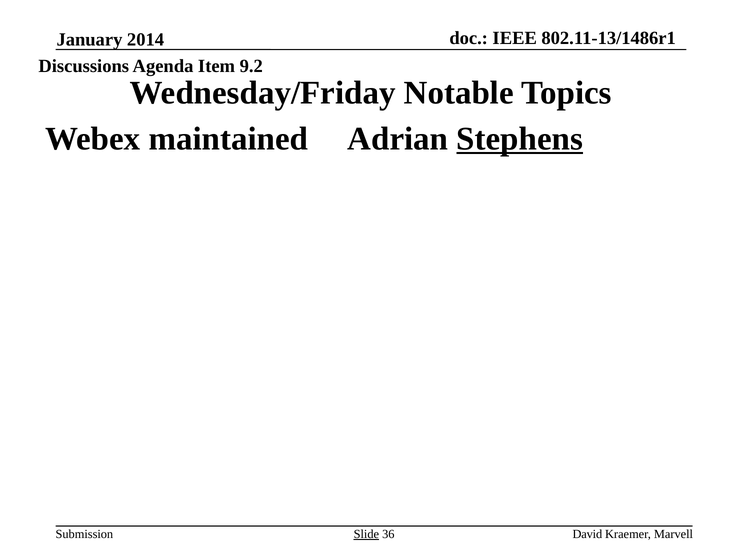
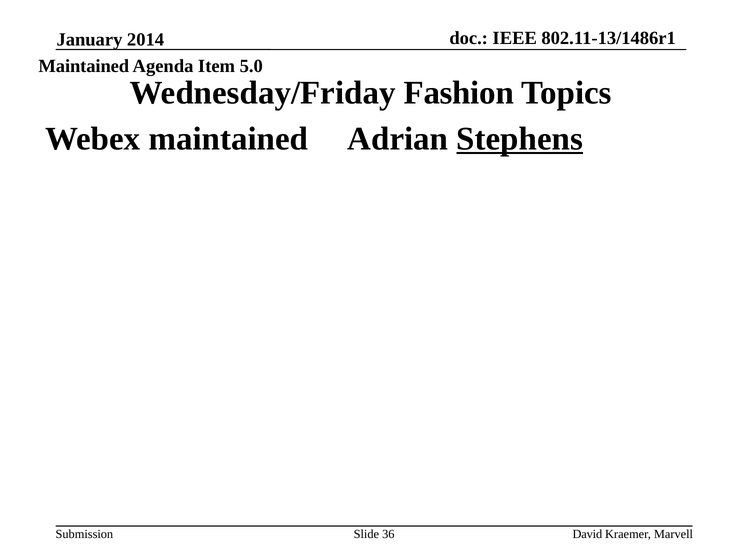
Discussions at (84, 66): Discussions -> Maintained
9.2: 9.2 -> 5.0
Notable: Notable -> Fashion
Slide underline: present -> none
